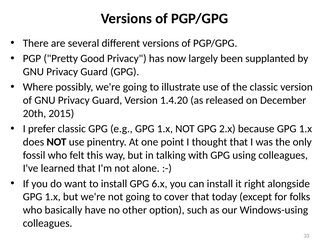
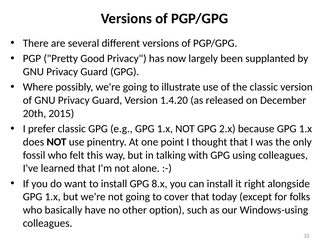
6.x: 6.x -> 8.x
